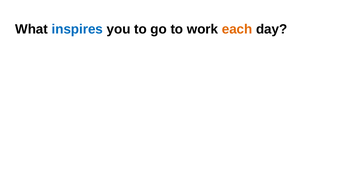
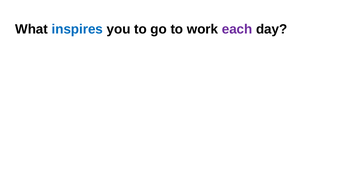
each colour: orange -> purple
